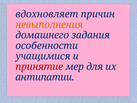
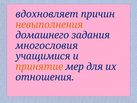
особенности: особенности -> многословия
принятие colour: red -> orange
антипатии: антипатии -> отношения
